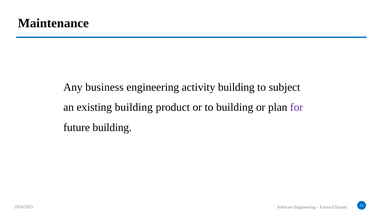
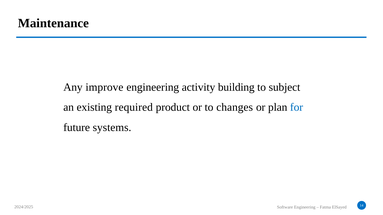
business: business -> improve
existing building: building -> required
to building: building -> changes
for colour: purple -> blue
future building: building -> systems
